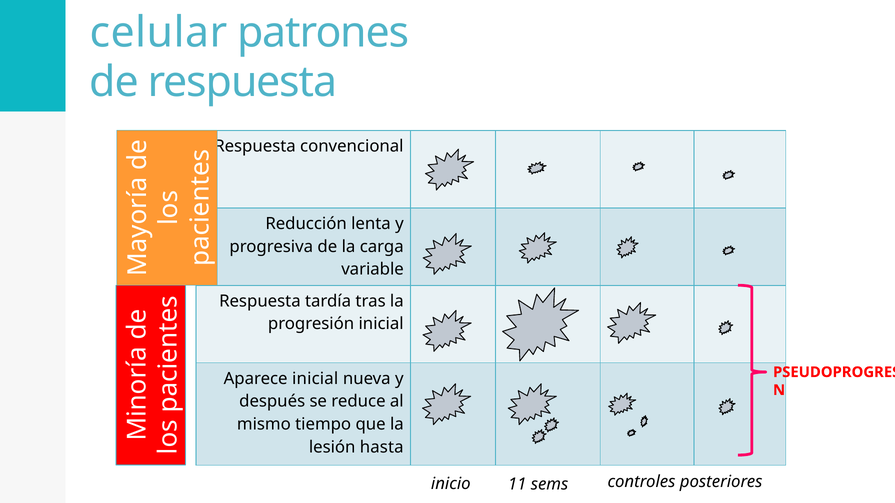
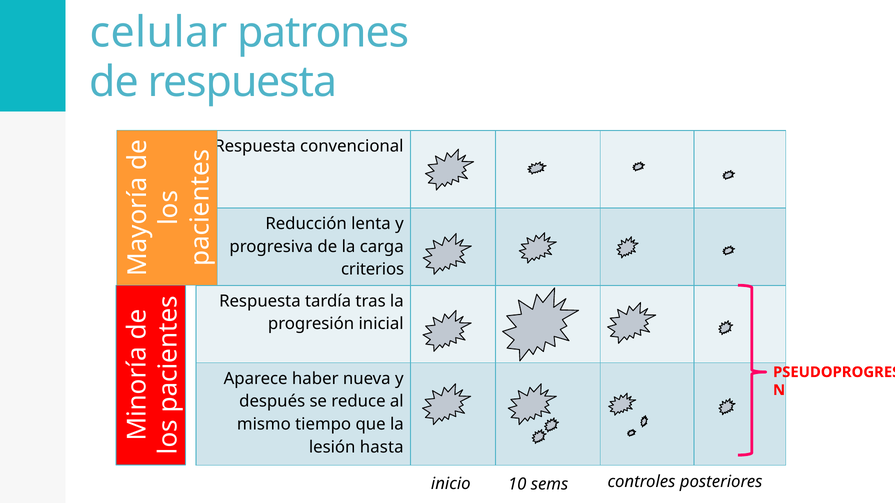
variable: variable -> criterios
Aparece inicial: inicial -> haber
11: 11 -> 10
